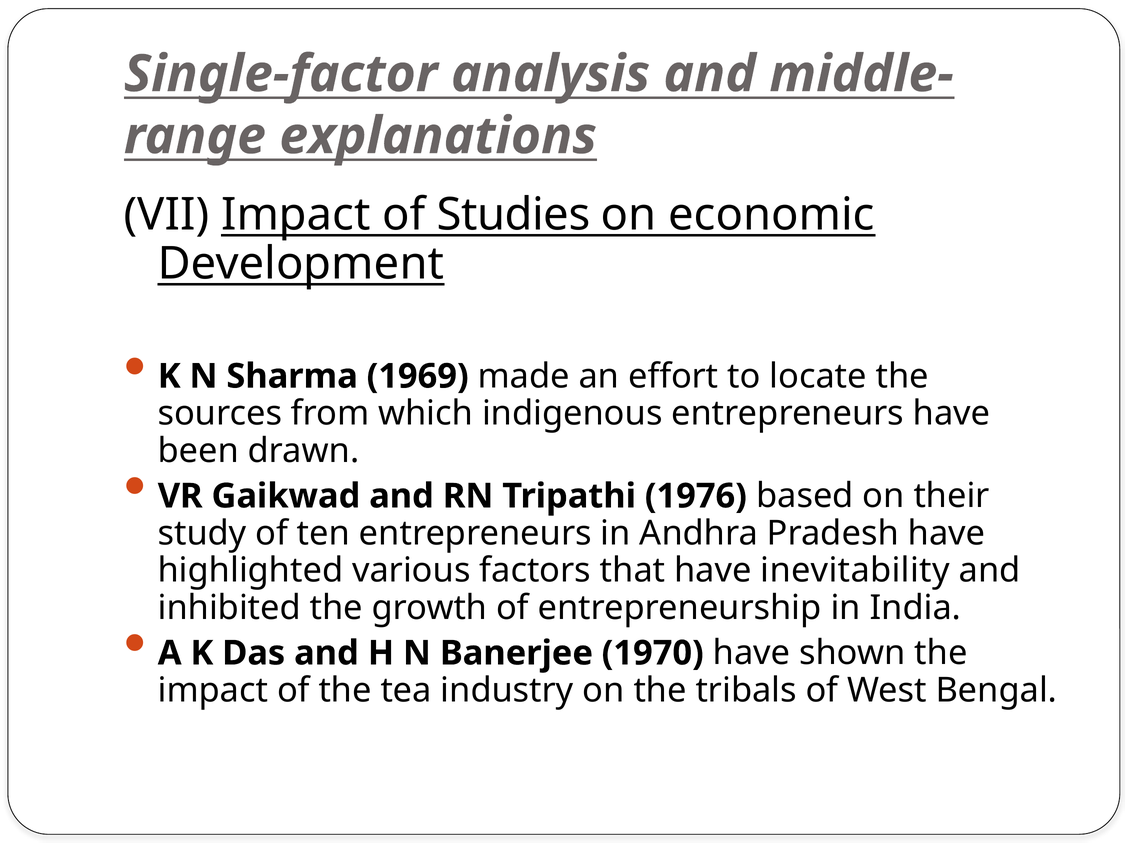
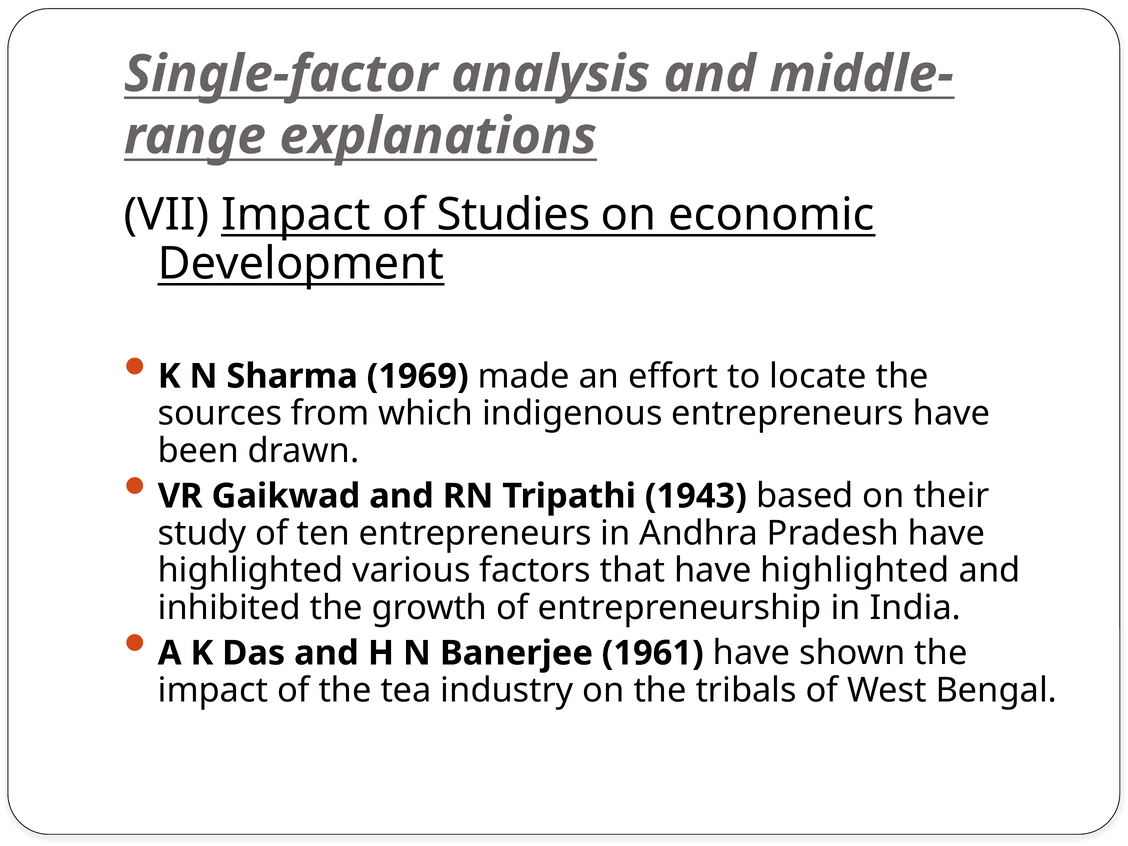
1976: 1976 -> 1943
that have inevitability: inevitability -> highlighted
1970: 1970 -> 1961
